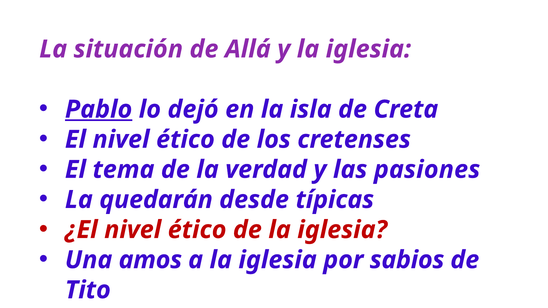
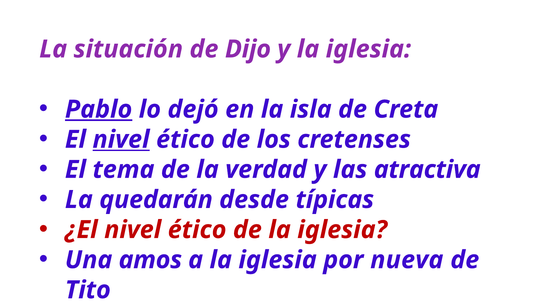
Allá: Allá -> Dijo
nivel at (121, 140) underline: none -> present
pasiones: pasiones -> atractiva
sabios: sabios -> nueva
